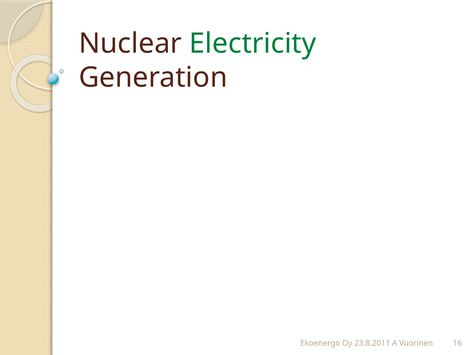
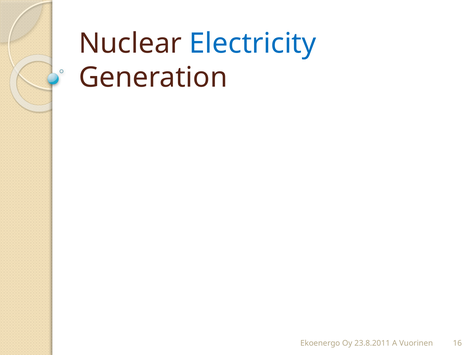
Electricity colour: green -> blue
